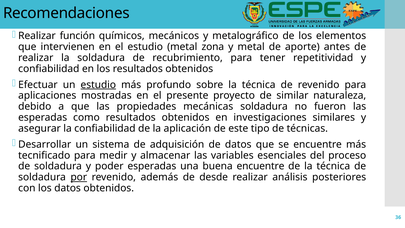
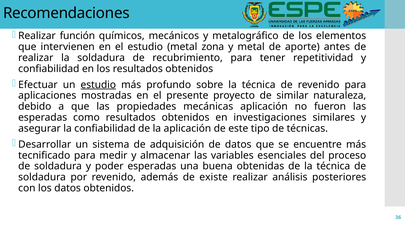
mecánicas soldadura: soldadura -> aplicación
buena encuentre: encuentre -> obtenidas
por underline: present -> none
desde: desde -> existe
